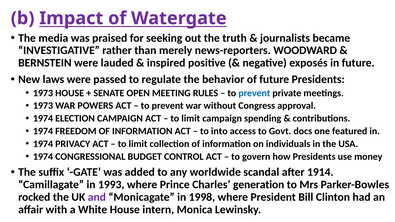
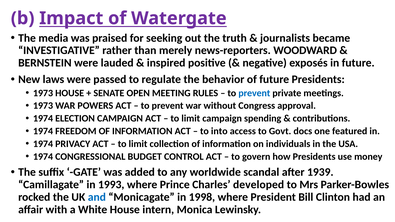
1914: 1914 -> 1939
generation: generation -> developed
and colour: purple -> blue
